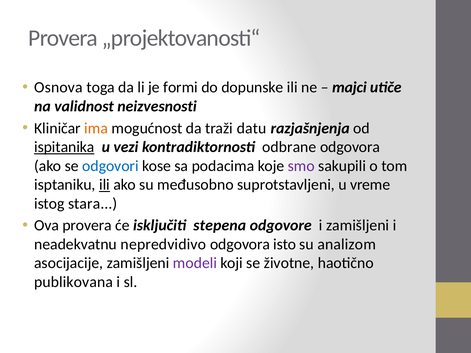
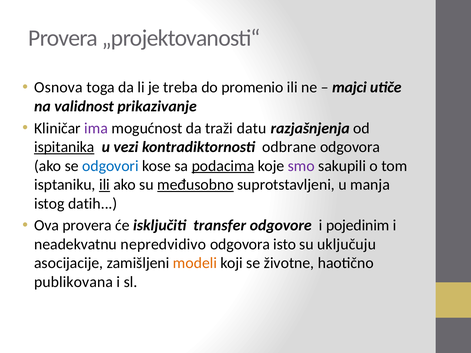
formi: formi -> treba
dopunske: dopunske -> promenio
neizvesnosti: neizvesnosti -> prikazivanje
ima colour: orange -> purple
podacima underline: none -> present
međusobno underline: none -> present
vreme: vreme -> manja
stara: stara -> datih
stepena: stepena -> transfer
i zamišljeni: zamišljeni -> pojedinim
analizom: analizom -> uključuju
modeli colour: purple -> orange
